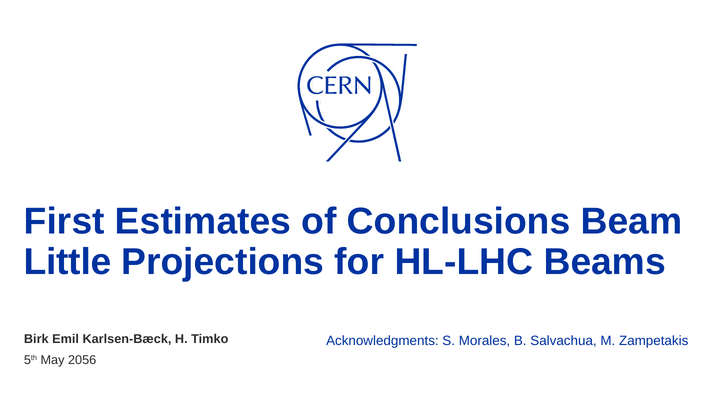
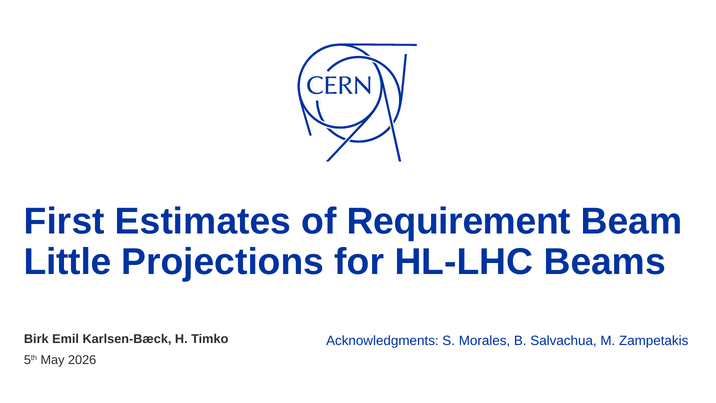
Conclusions: Conclusions -> Requirement
2056: 2056 -> 2026
